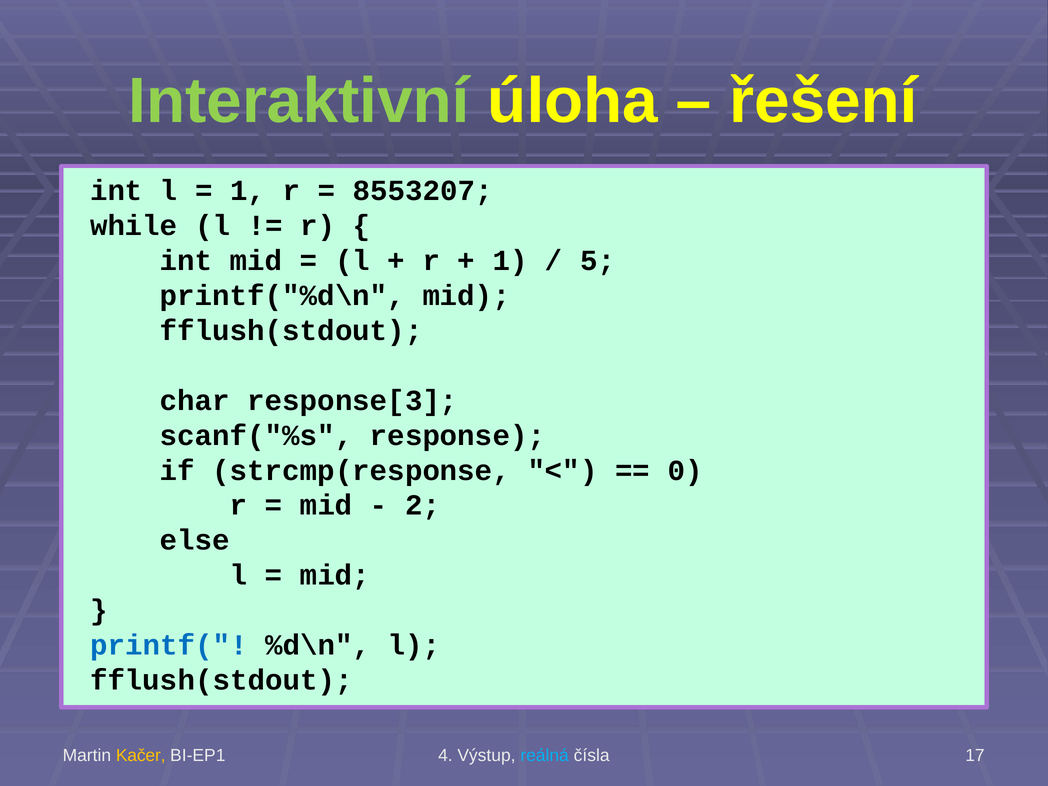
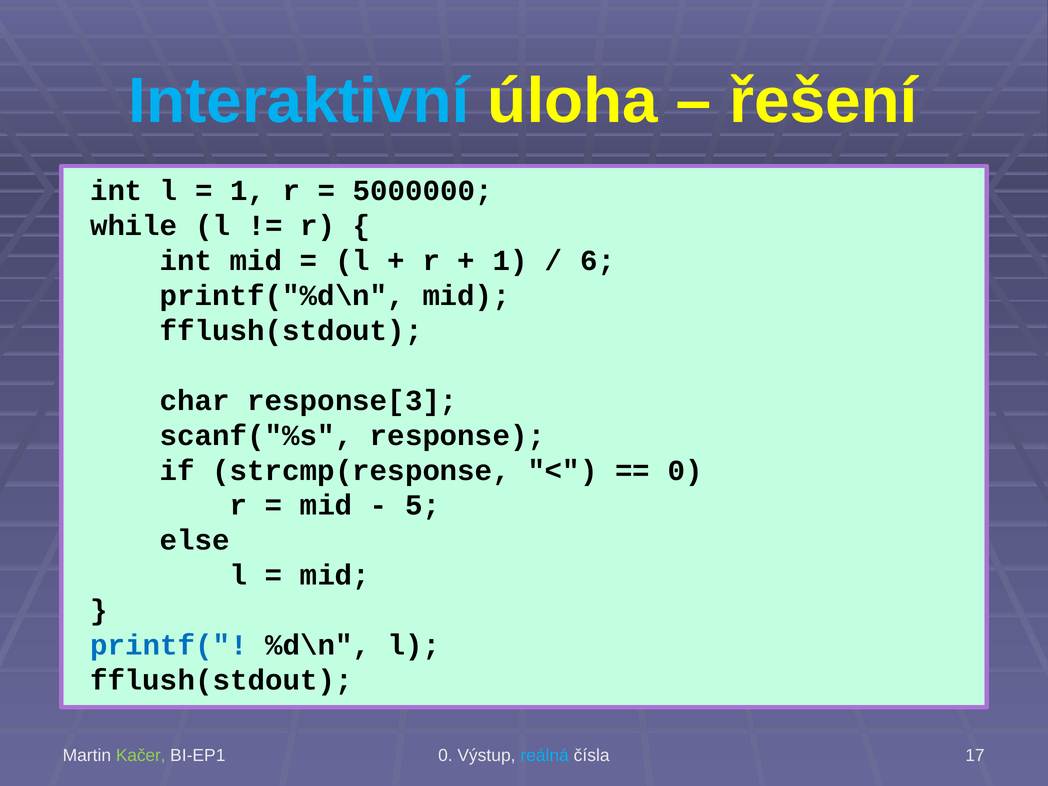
Interaktivní colour: light green -> light blue
8553207: 8553207 -> 5000000
5: 5 -> 6
2: 2 -> 5
Kačer colour: yellow -> light green
BI-EP1 4: 4 -> 0
